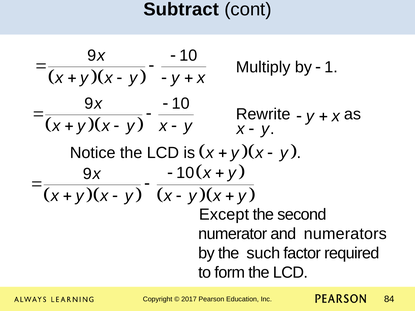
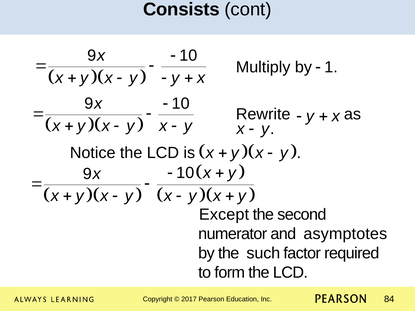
Subtract: Subtract -> Consists
numerators: numerators -> asymptotes
